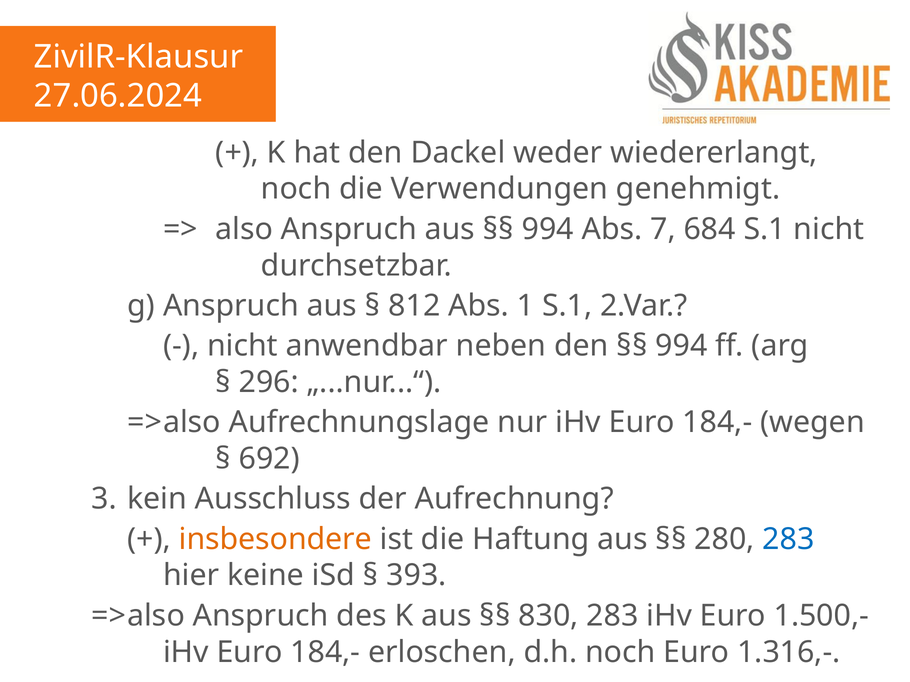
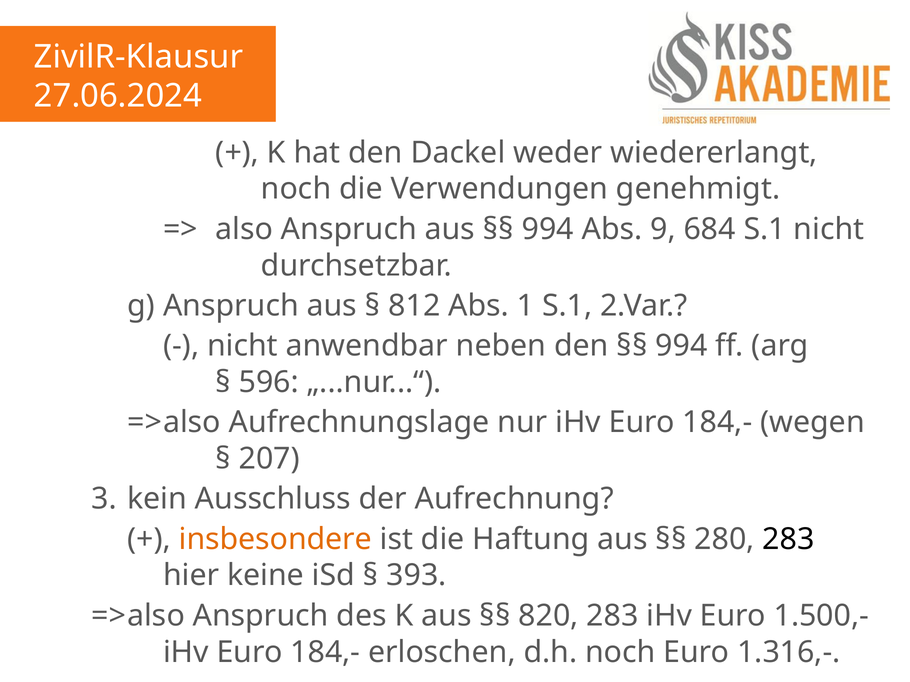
7: 7 -> 9
296: 296 -> 596
692: 692 -> 207
283 at (789, 539) colour: blue -> black
830: 830 -> 820
